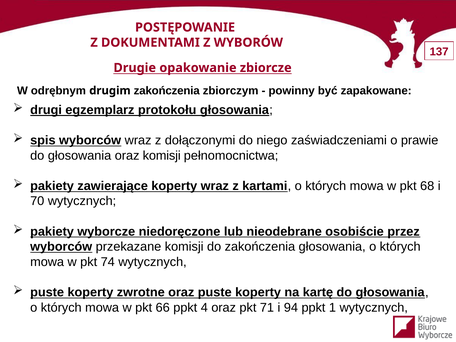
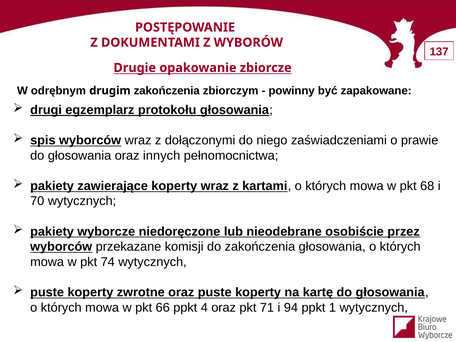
oraz komisji: komisji -> innych
